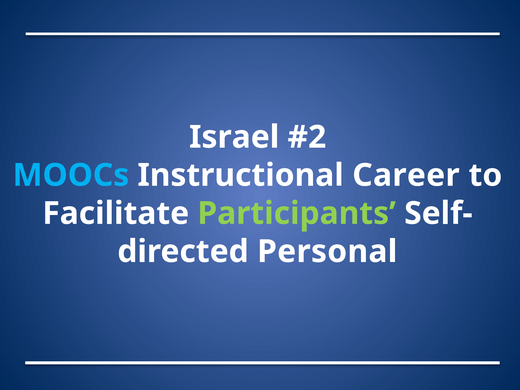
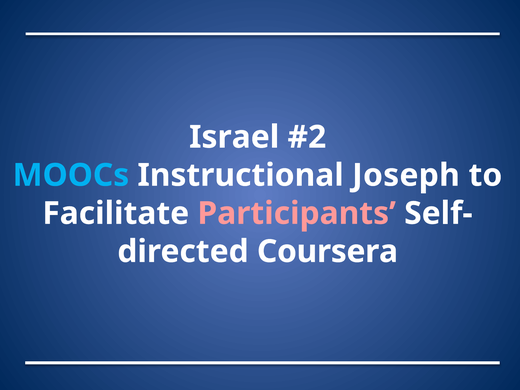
Career: Career -> Joseph
Participants colour: light green -> pink
Personal: Personal -> Coursera
